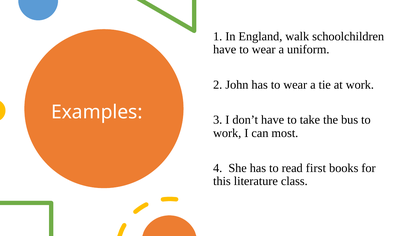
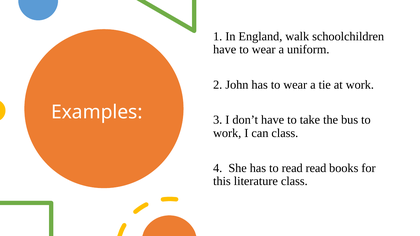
can most: most -> class
read first: first -> read
